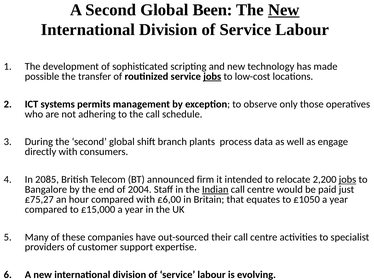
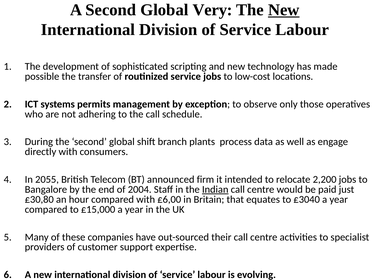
Been: Been -> Very
jobs at (212, 77) underline: present -> none
2085: 2085 -> 2055
jobs at (348, 180) underline: present -> none
£75,27: £75,27 -> £30,80
£1050: £1050 -> £3040
